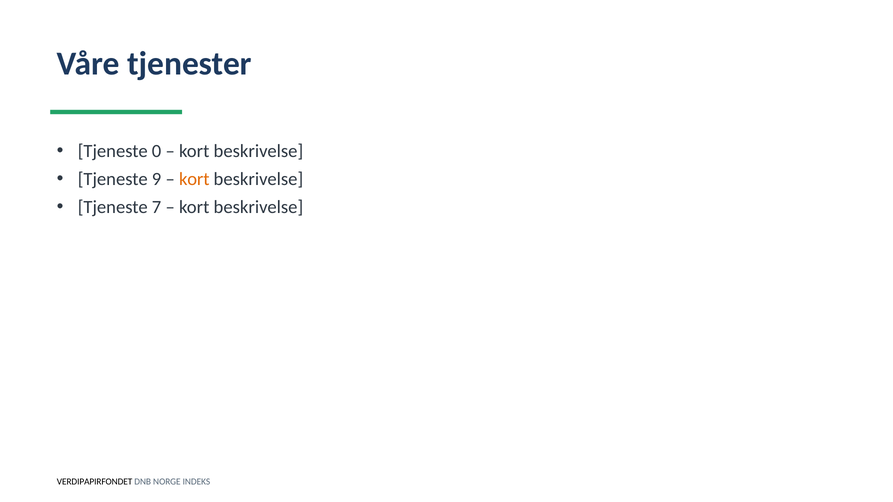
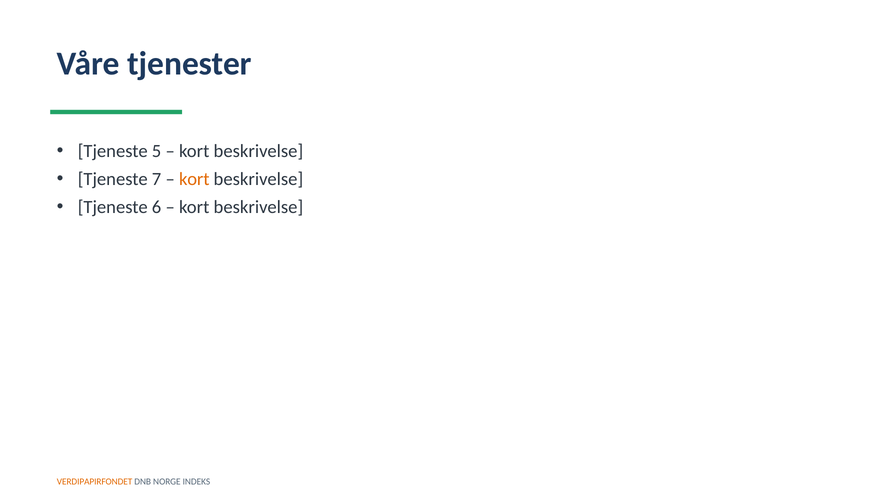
0: 0 -> 5
9: 9 -> 7
7: 7 -> 6
VERDIPAPIRFONDET colour: black -> orange
